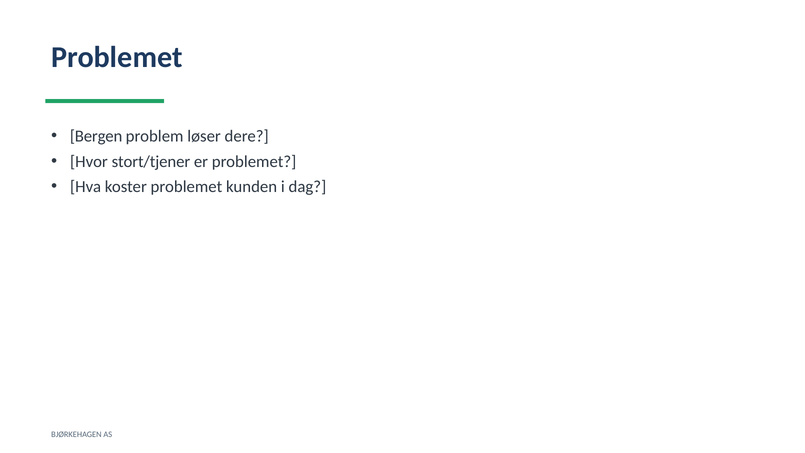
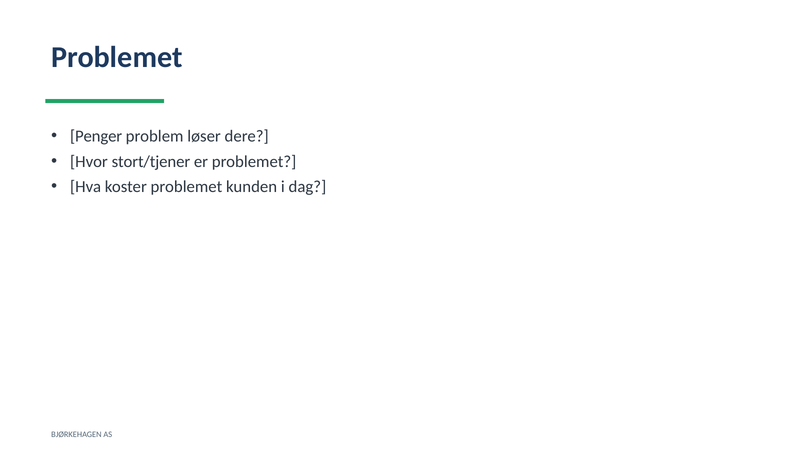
Bergen: Bergen -> Penger
